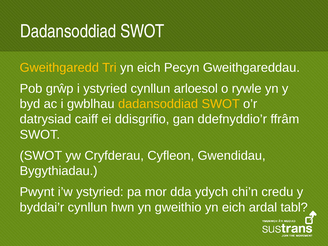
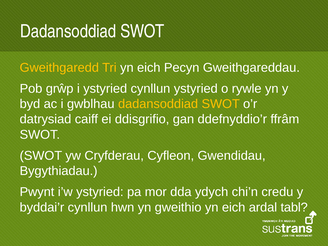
cynllun arloesol: arloesol -> ystyried
